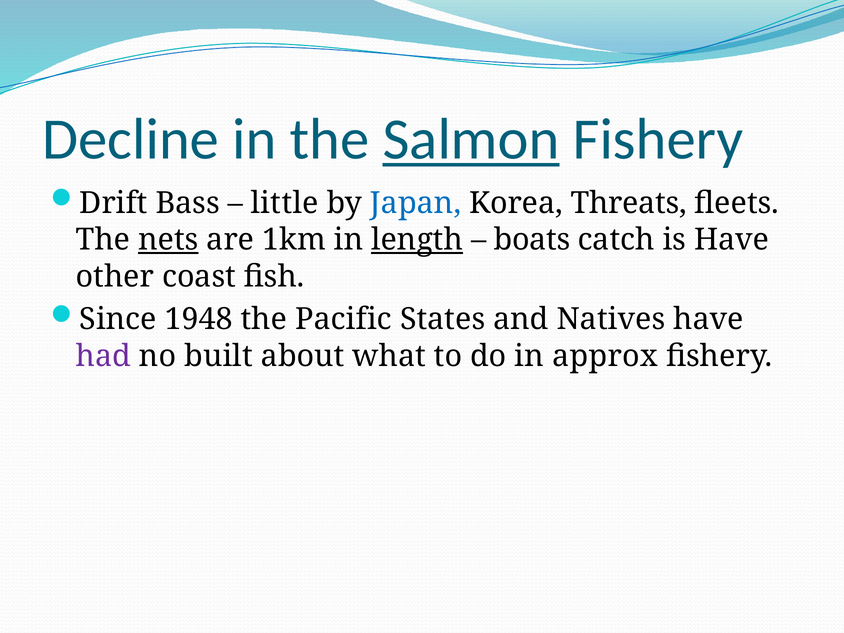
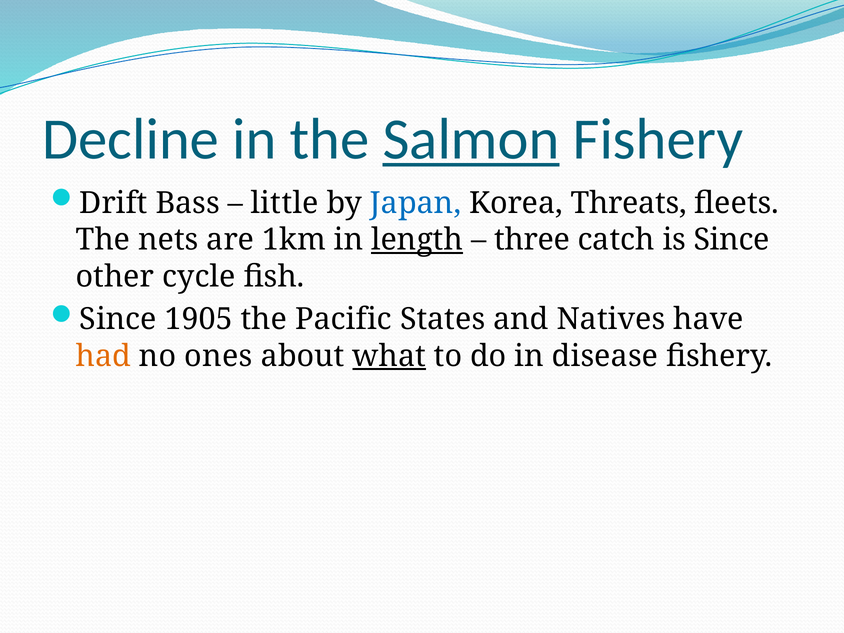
nets underline: present -> none
boats: boats -> three
is Have: Have -> Since
coast: coast -> cycle
1948: 1948 -> 1905
had colour: purple -> orange
built: built -> ones
what underline: none -> present
approx: approx -> disease
